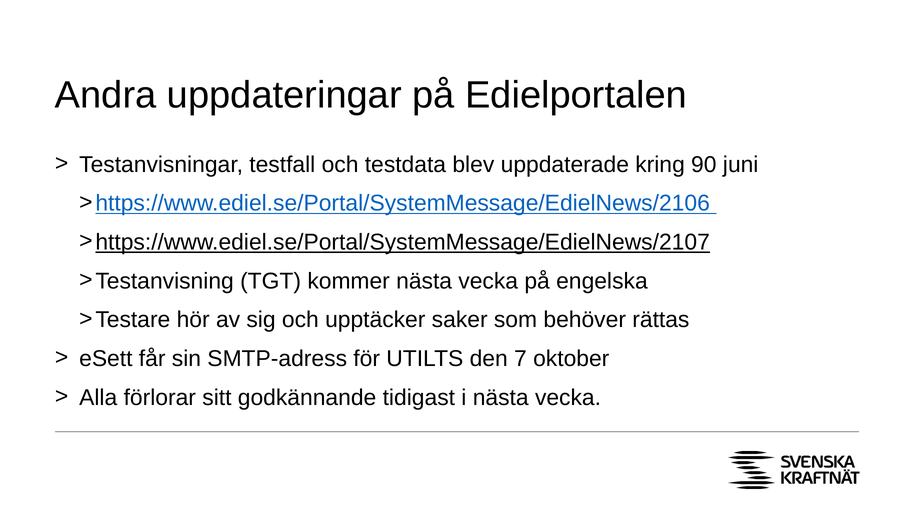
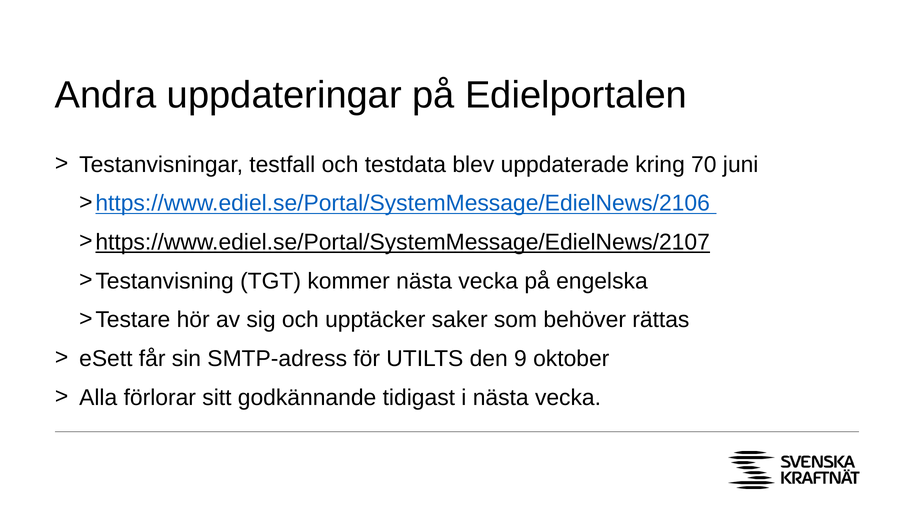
90: 90 -> 70
7: 7 -> 9
